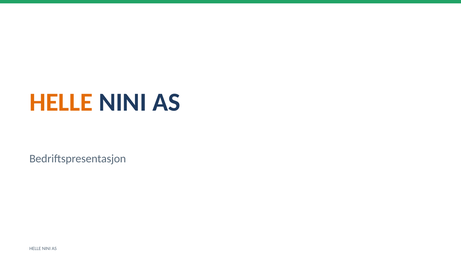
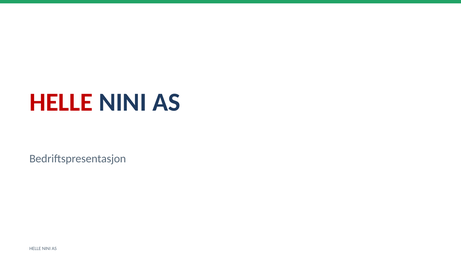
HELLE at (61, 102) colour: orange -> red
